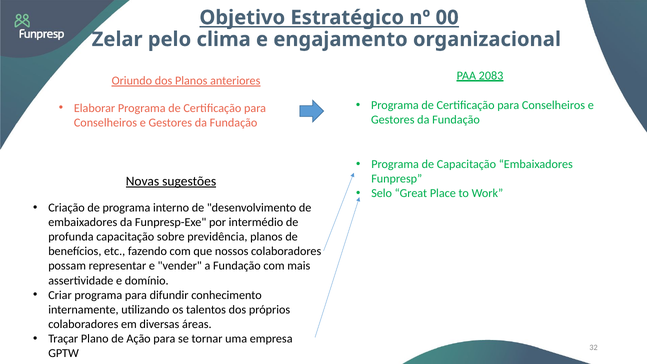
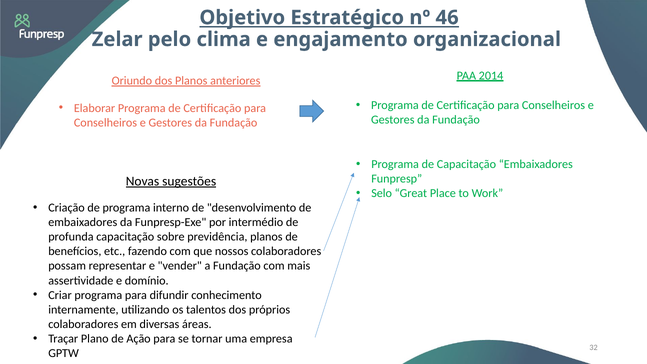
00: 00 -> 46
2083: 2083 -> 2014
